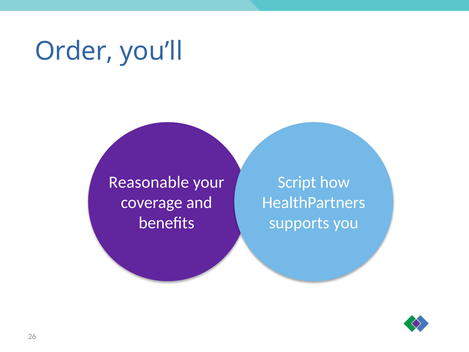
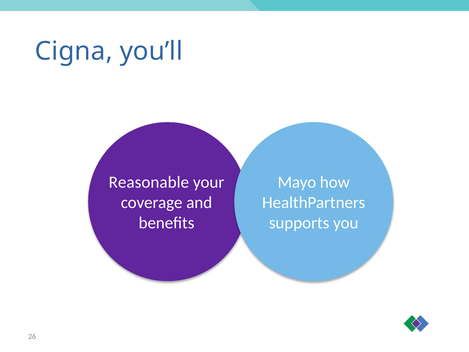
Order: Order -> Cigna
Script: Script -> Mayo
